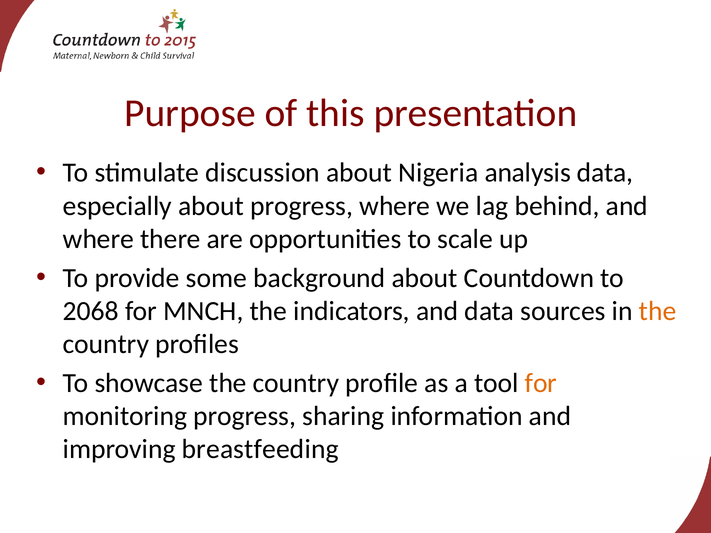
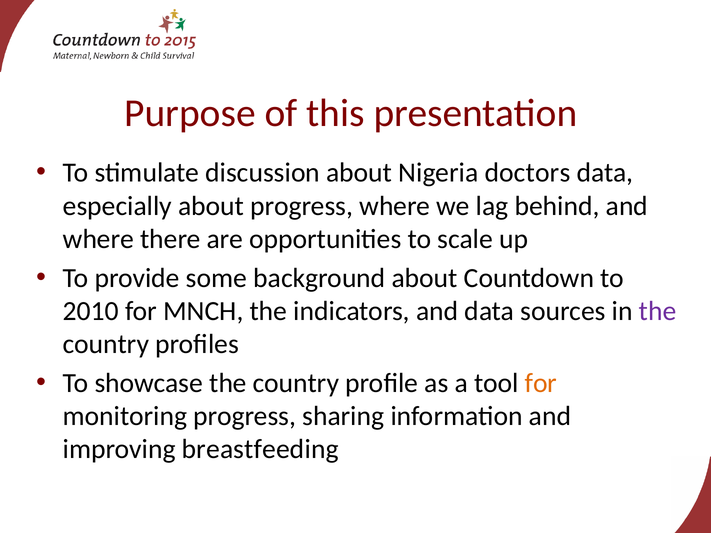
analysis: analysis -> doctors
2068: 2068 -> 2010
the at (658, 311) colour: orange -> purple
